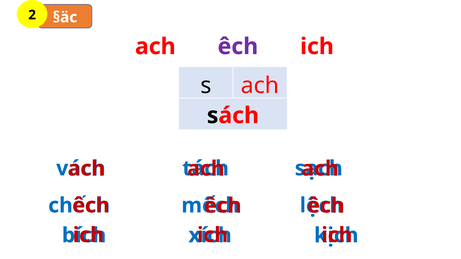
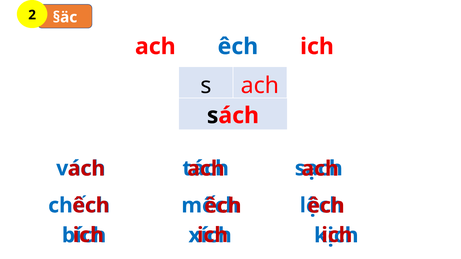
êch at (238, 47) colour: purple -> blue
